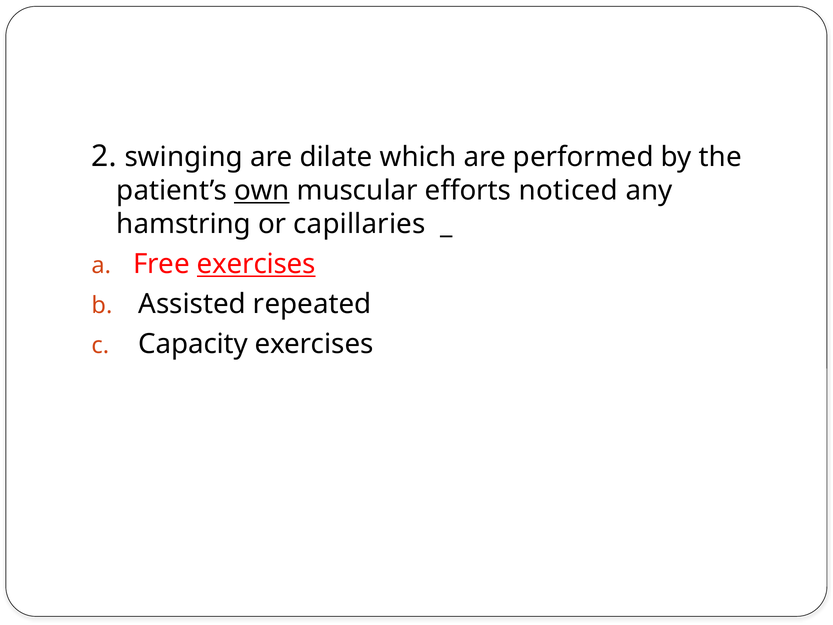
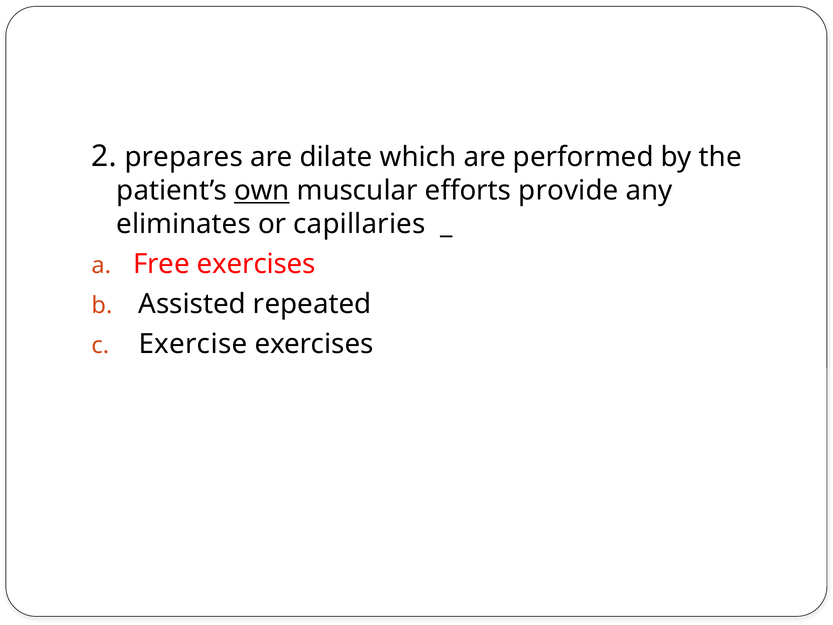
swinging: swinging -> prepares
noticed: noticed -> provide
hamstring: hamstring -> eliminates
exercises at (256, 264) underline: present -> none
Capacity: Capacity -> Exercise
